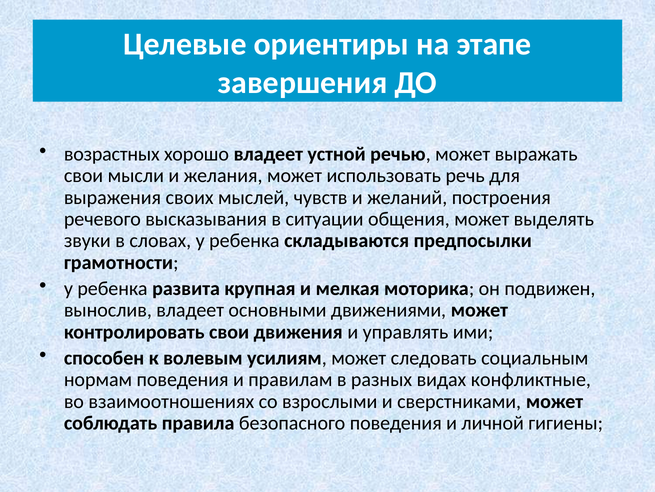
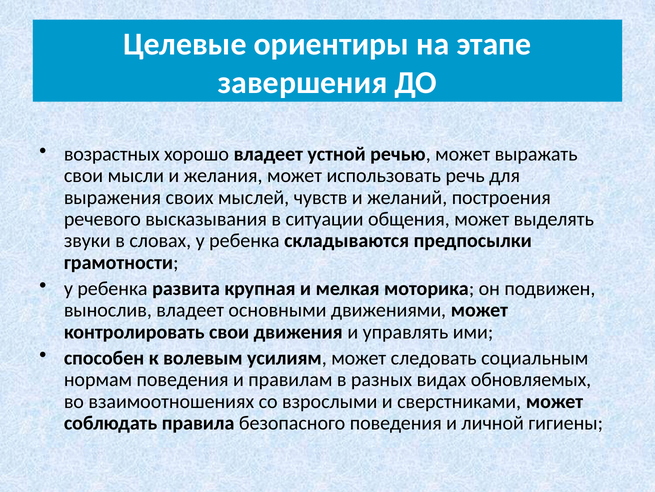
конфликтные: конфликтные -> обновляемых
